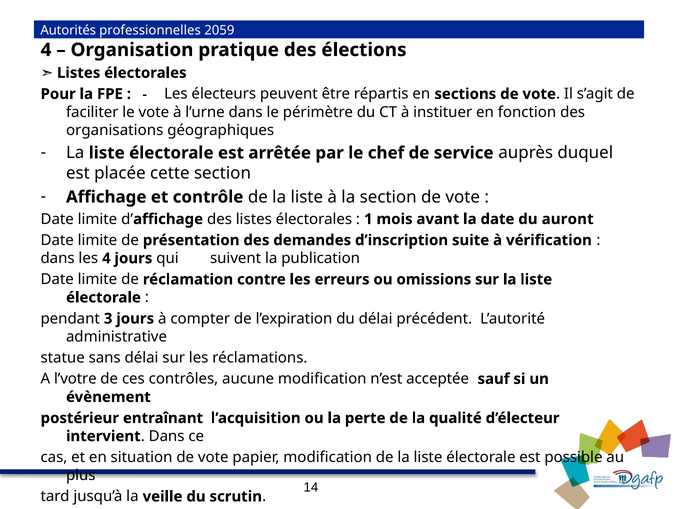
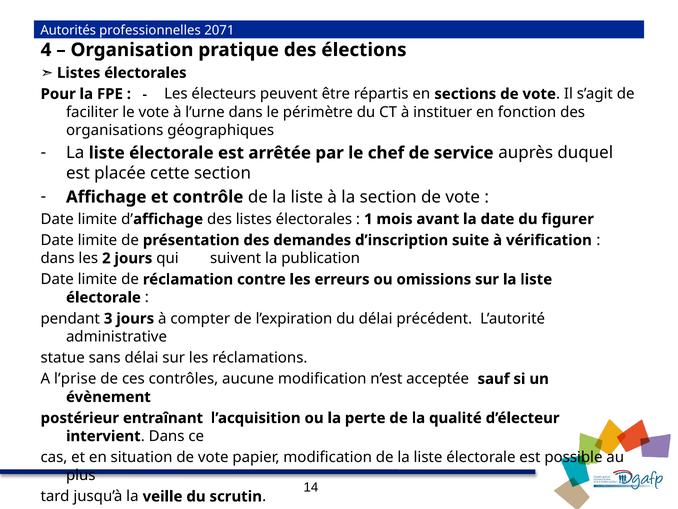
2059: 2059 -> 2071
auront: auront -> figurer
les 4: 4 -> 2
l’votre: l’votre -> l’prise
